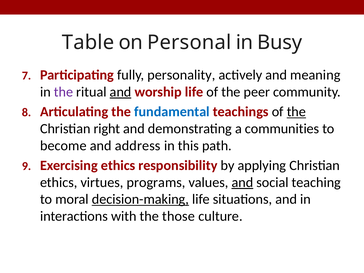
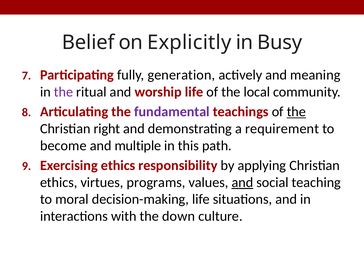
Table: Table -> Belief
Personal: Personal -> Explicitly
personality: personality -> generation
and at (121, 92) underline: present -> none
peer: peer -> local
fundamental colour: blue -> purple
communities: communities -> requirement
address: address -> multiple
decision-making underline: present -> none
those: those -> down
